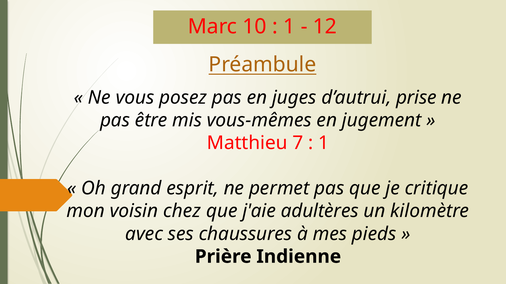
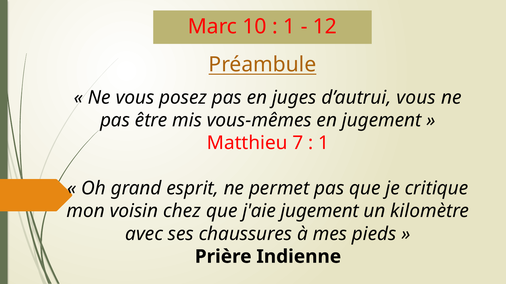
d’autrui prise: prise -> vous
j'aie adultères: adultères -> jugement
